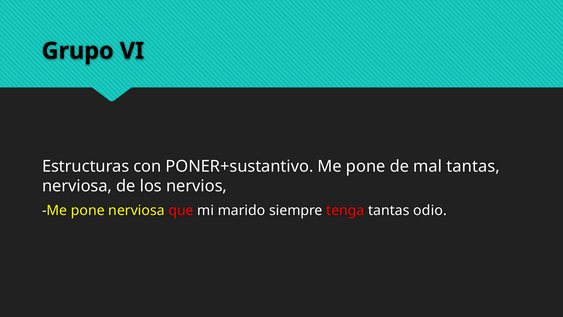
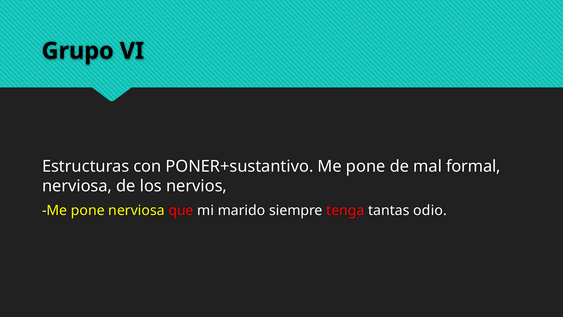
mal tantas: tantas -> formal
